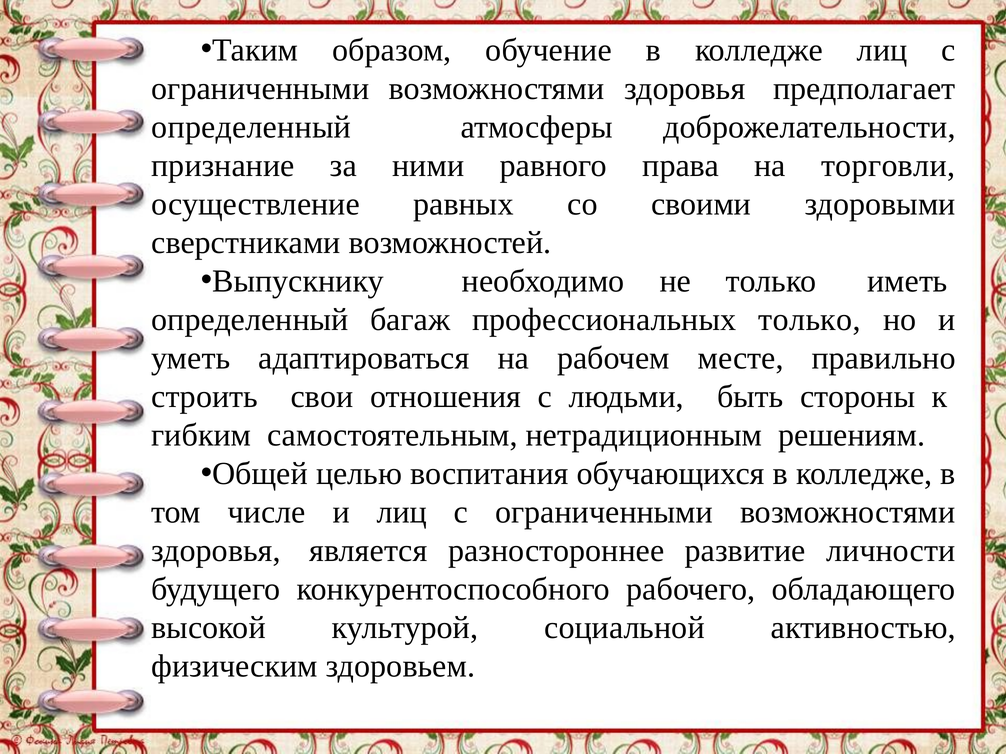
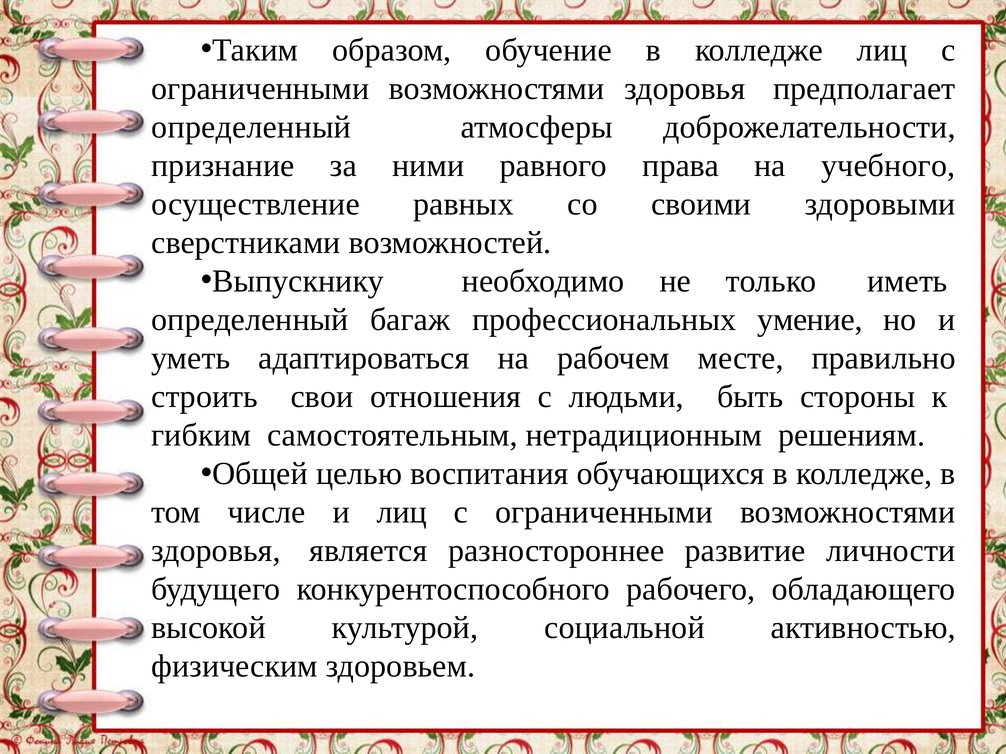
торговли: торговли -> учебного
профессиональных только: только -> умение
